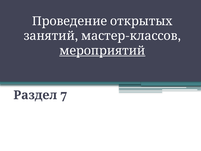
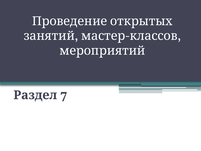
мероприятий underline: present -> none
